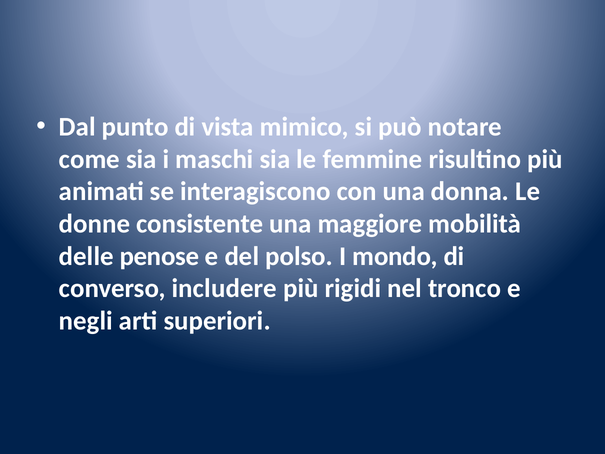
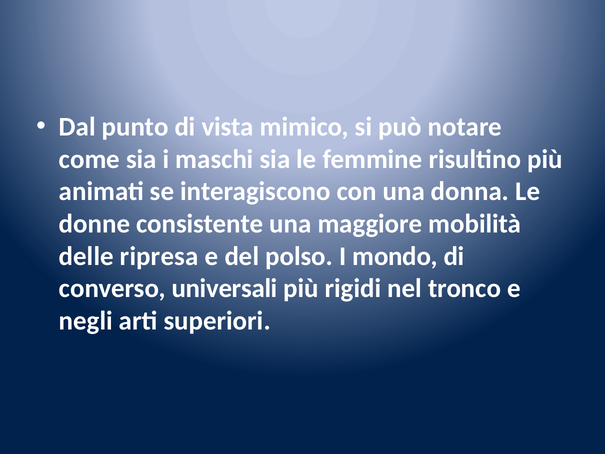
penose: penose -> ripresa
includere: includere -> universali
